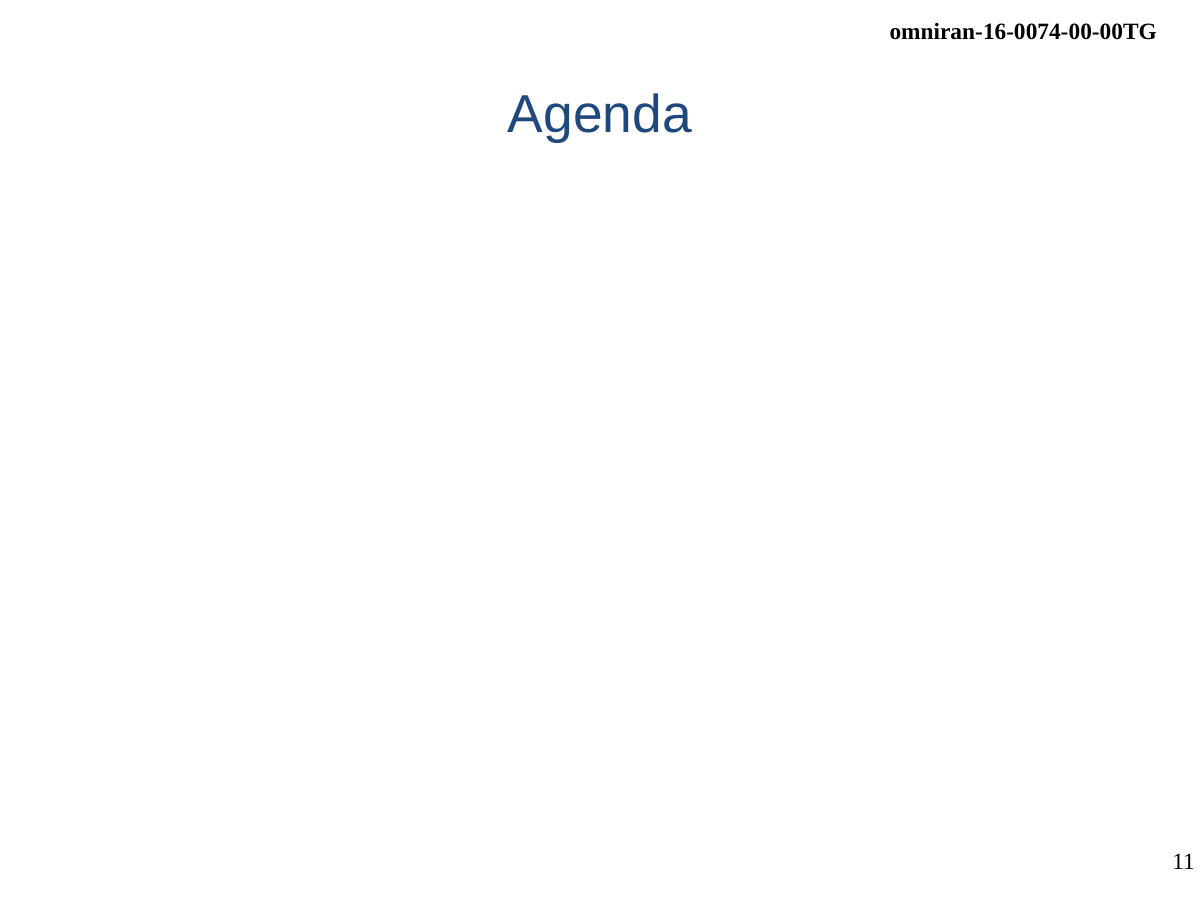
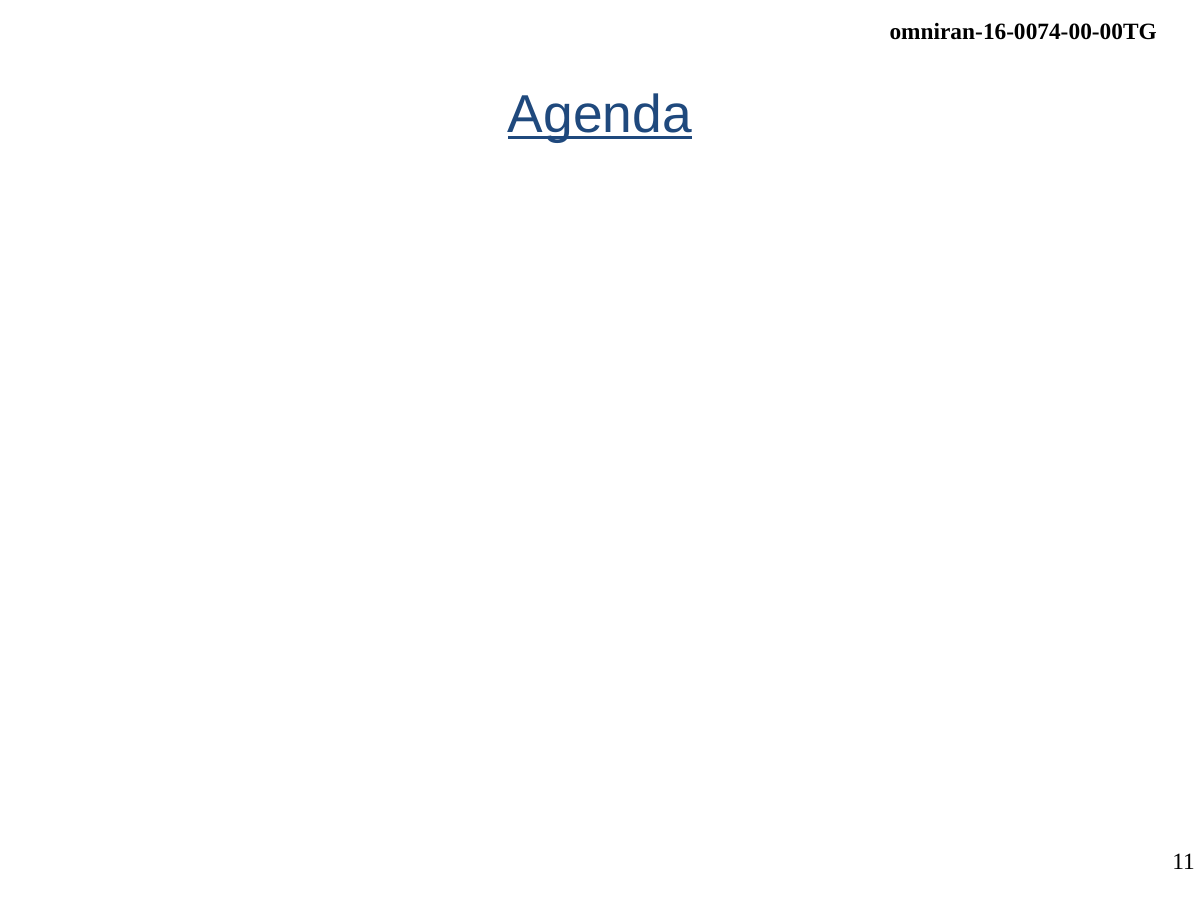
Agenda underline: none -> present
